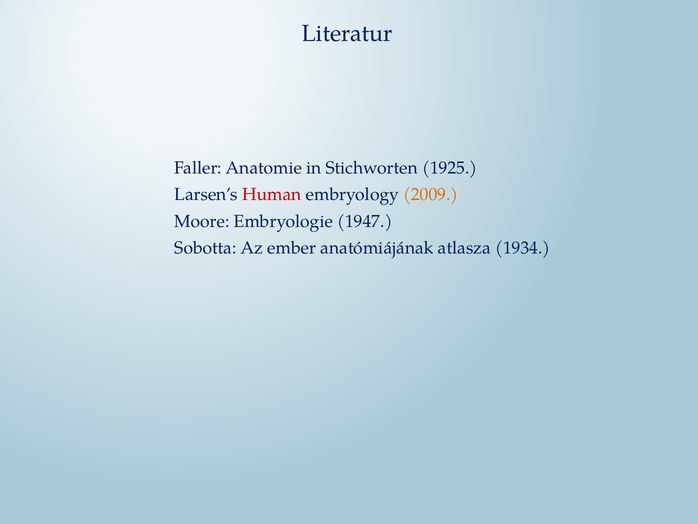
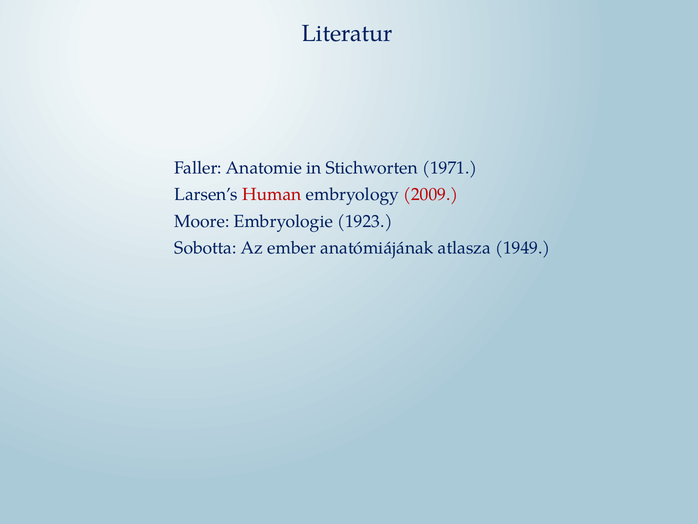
1925: 1925 -> 1971
2009 colour: orange -> red
1947: 1947 -> 1923
1934: 1934 -> 1949
